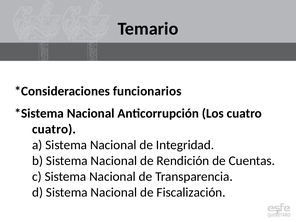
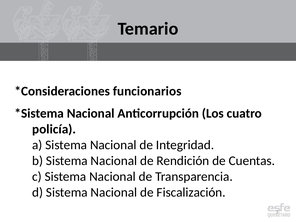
cuatro at (54, 129): cuatro -> policía
